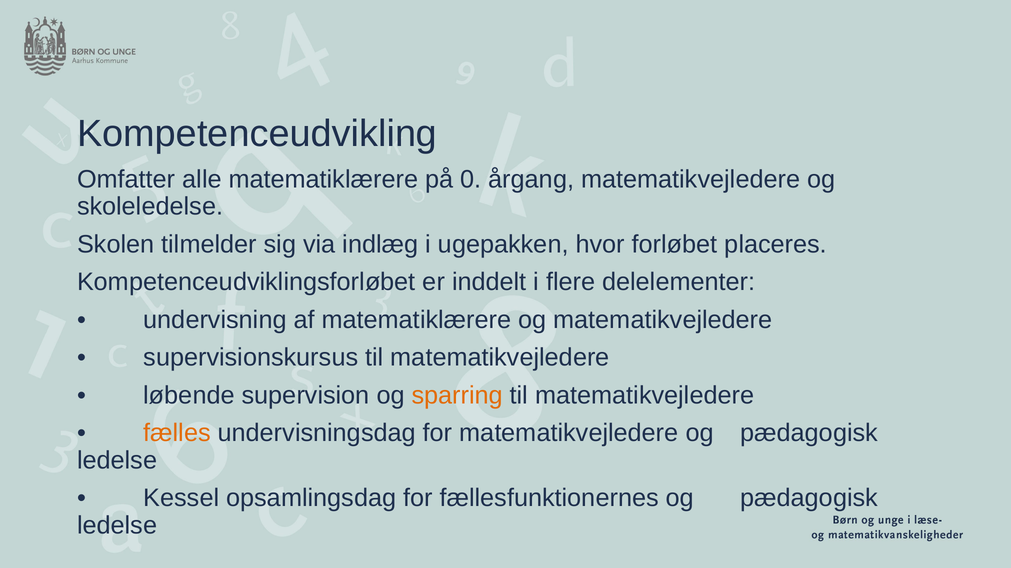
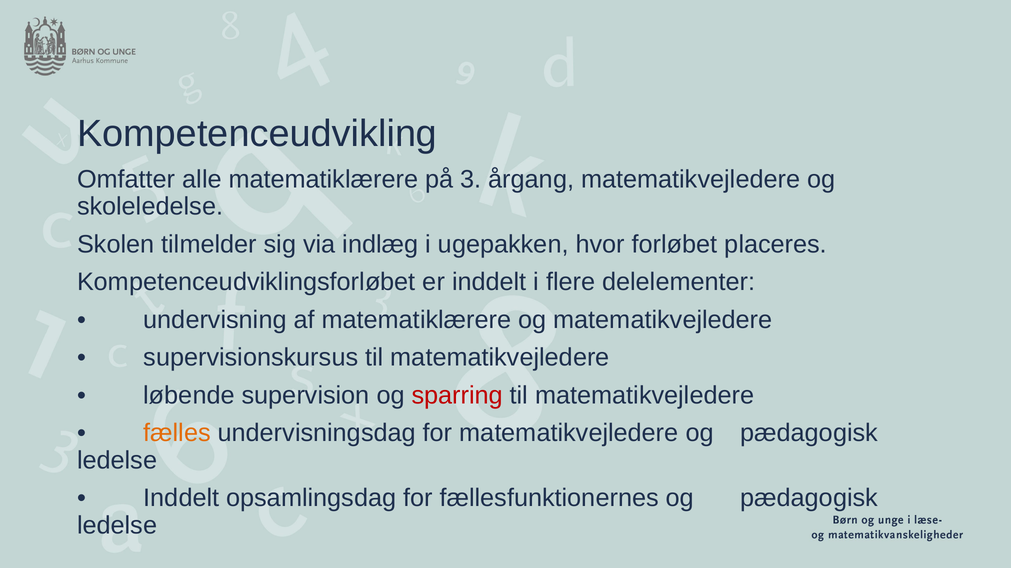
0: 0 -> 3
sparring colour: orange -> red
Kessel at (181, 499): Kessel -> Inddelt
